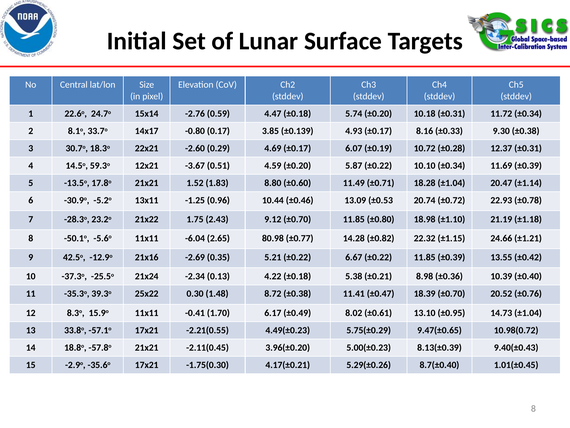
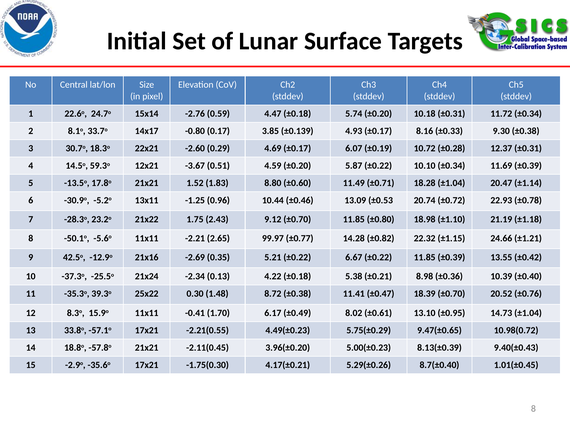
-6.04: -6.04 -> -2.21
80.98: 80.98 -> 99.97
